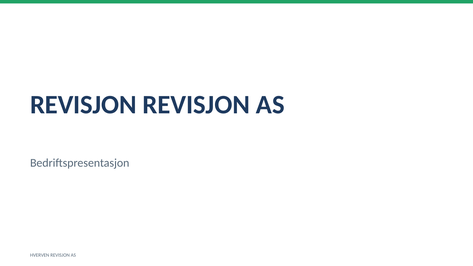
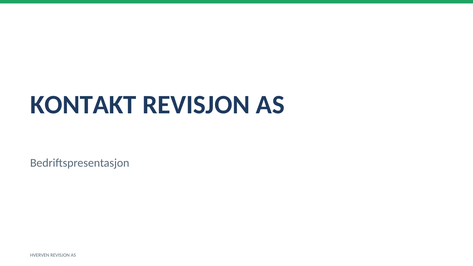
REVISJON at (83, 105): REVISJON -> KONTAKT
